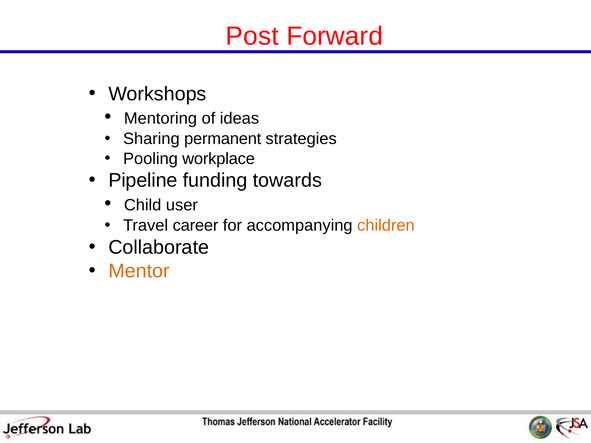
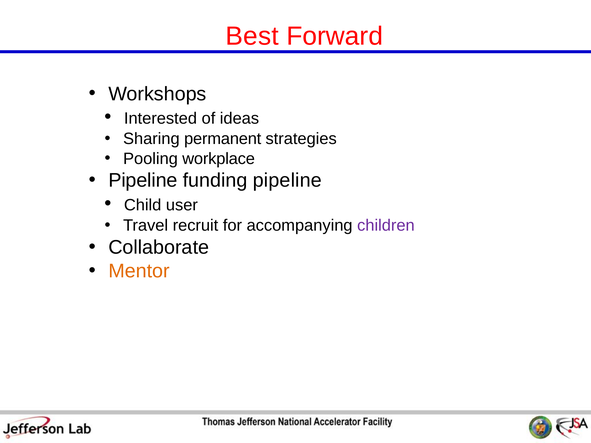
Post: Post -> Best
Mentoring: Mentoring -> Interested
funding towards: towards -> pipeline
career: career -> recruit
children colour: orange -> purple
